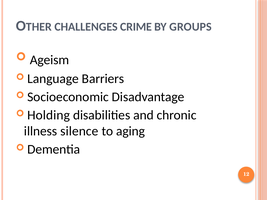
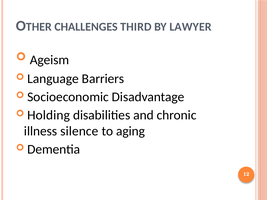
CRIME: CRIME -> THIRD
GROUPS: GROUPS -> LAWYER
